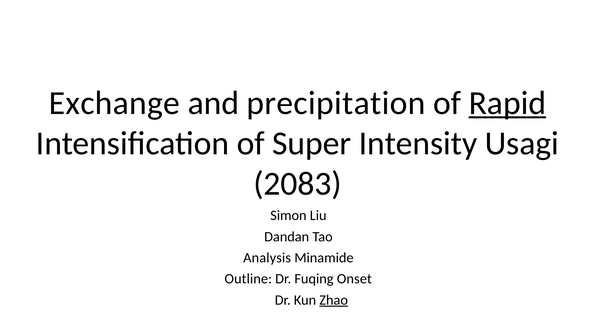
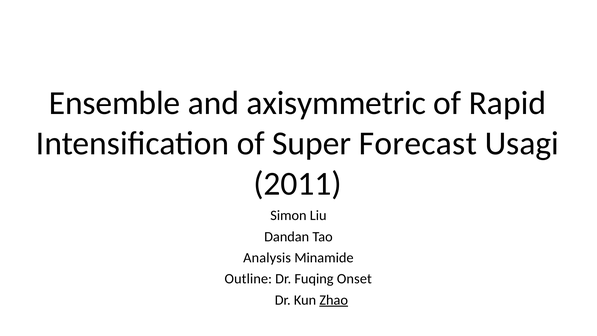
Exchange: Exchange -> Ensemble
precipitation: precipitation -> axisymmetric
Rapid underline: present -> none
Intensity: Intensity -> Forecast
2083: 2083 -> 2011
